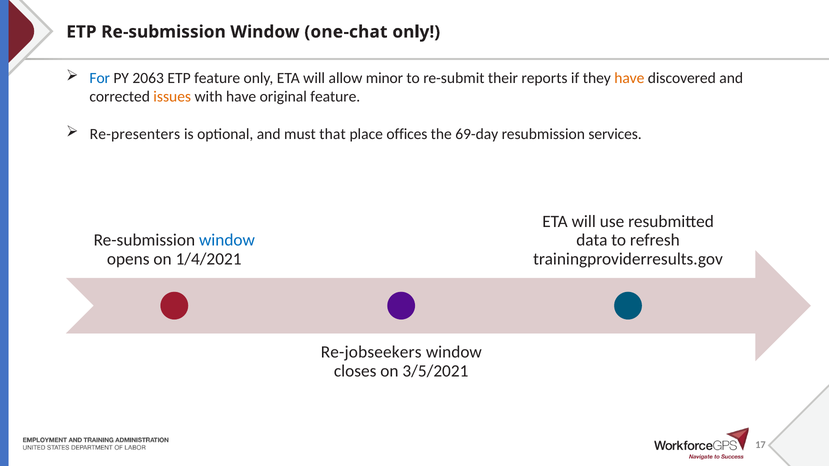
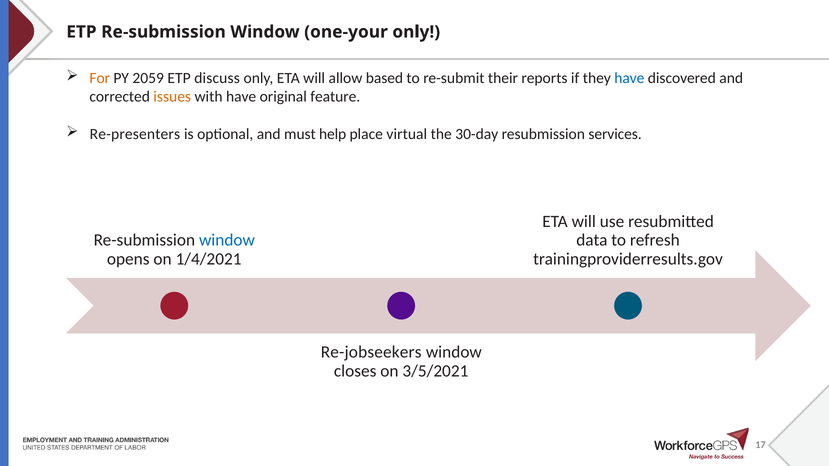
one-chat: one-chat -> one-your
For colour: blue -> orange
2063: 2063 -> 2059
ETP feature: feature -> discuss
minor: minor -> based
have at (629, 78) colour: orange -> blue
that: that -> help
offices: offices -> virtual
69-day: 69-day -> 30-day
